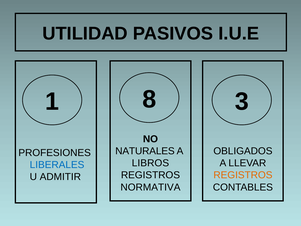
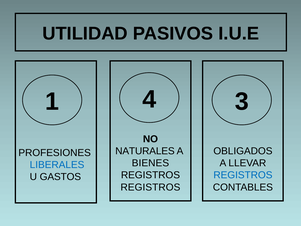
8: 8 -> 4
LIBROS: LIBROS -> BIENES
REGISTROS at (243, 175) colour: orange -> blue
ADMITIR: ADMITIR -> GASTOS
NORMATIVA at (150, 187): NORMATIVA -> REGISTROS
